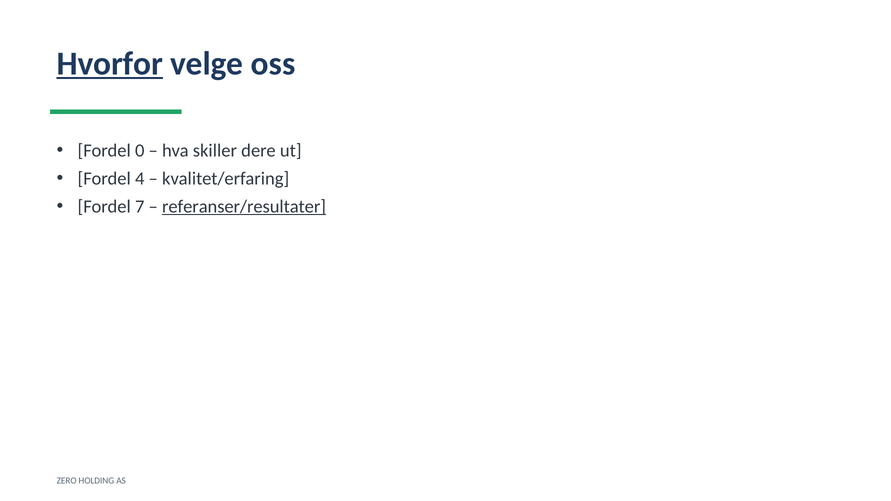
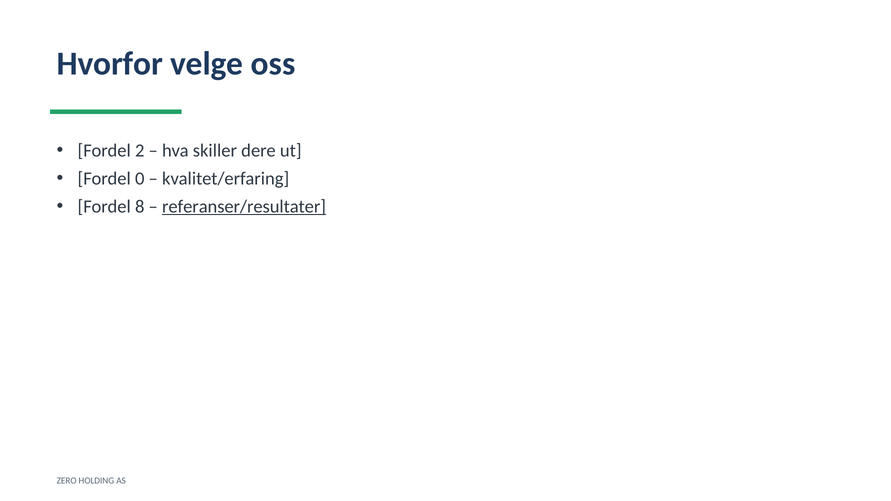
Hvorfor underline: present -> none
0: 0 -> 2
4: 4 -> 0
7: 7 -> 8
